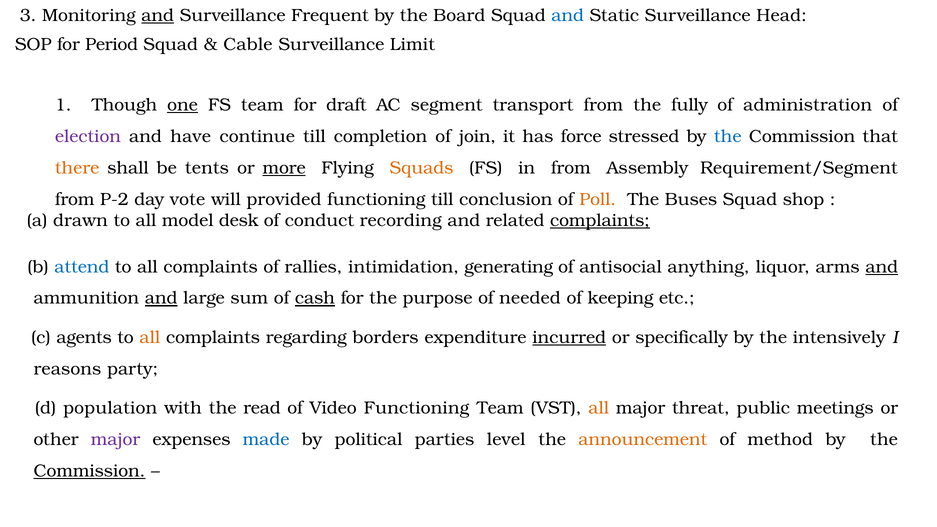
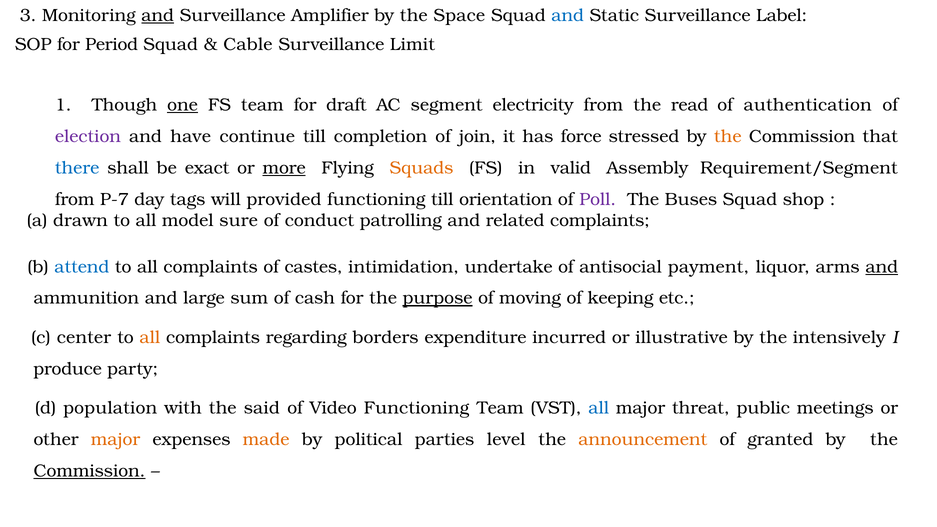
Frequent: Frequent -> Amplifier
Board: Board -> Space
Head: Head -> Label
transport: transport -> electricity
fully: fully -> read
administration: administration -> authentication
the at (728, 137) colour: blue -> orange
there colour: orange -> blue
tents: tents -> exact
in from: from -> valid
P-2: P-2 -> P-7
vote: vote -> tags
conclusion: conclusion -> orientation
Poll colour: orange -> purple
desk: desk -> sure
recording: recording -> patrolling
complaints at (600, 221) underline: present -> none
rallies: rallies -> castes
generating: generating -> undertake
anything: anything -> payment
and at (161, 298) underline: present -> none
cash underline: present -> none
purpose underline: none -> present
needed: needed -> moving
agents: agents -> center
incurred underline: present -> none
specifically: specifically -> illustrative
reasons: reasons -> produce
read: read -> said
all at (599, 408) colour: orange -> blue
major at (115, 440) colour: purple -> orange
made colour: blue -> orange
method: method -> granted
